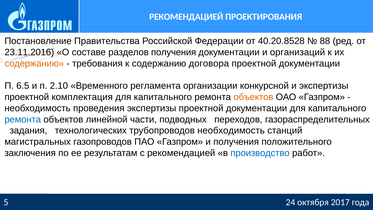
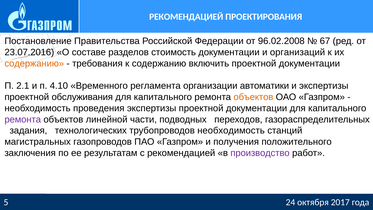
40.20.8528: 40.20.8528 -> 96.02.2008
88: 88 -> 67
23.11.2016: 23.11.2016 -> 23.07.2016
разделов получения: получения -> стоимость
договора: договора -> включить
6.5: 6.5 -> 2.1
2.10: 2.10 -> 4.10
конкурсной: конкурсной -> автоматики
комплектация: комплектация -> обслуживания
ремонта at (23, 119) colour: blue -> purple
производство colour: blue -> purple
